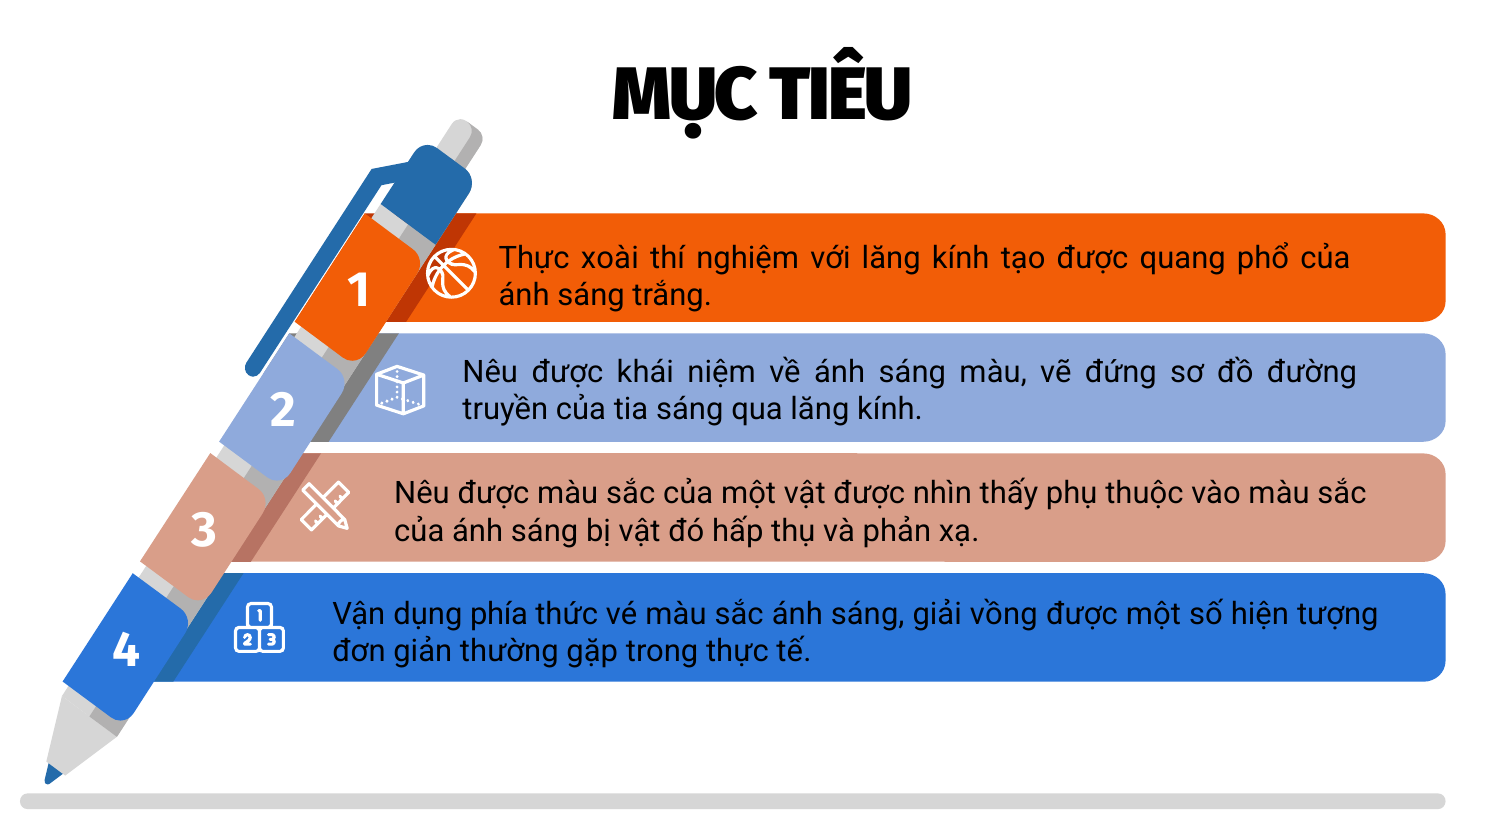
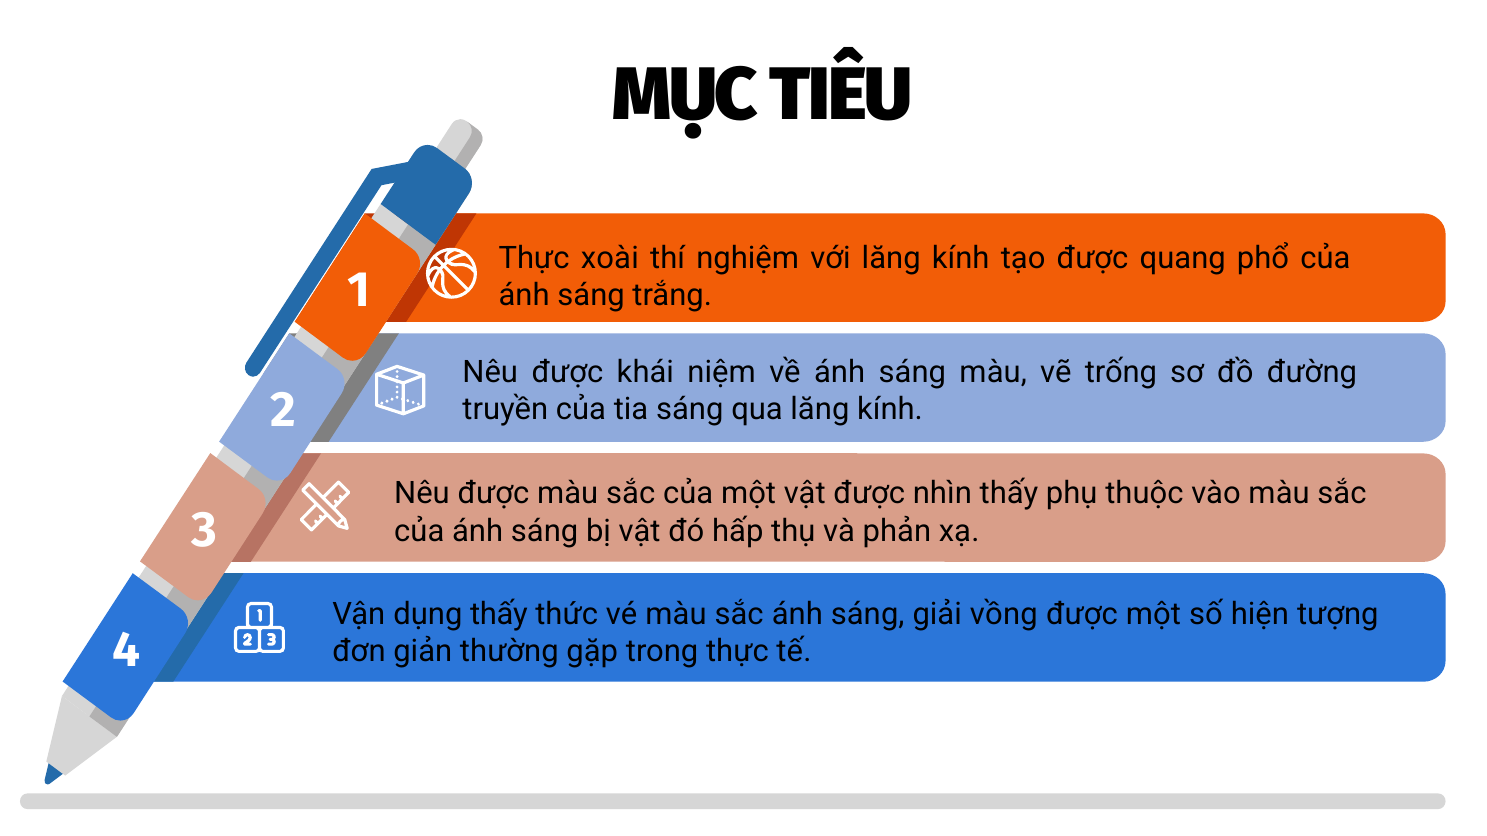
đứng: đứng -> trống
dụng phía: phía -> thấy
